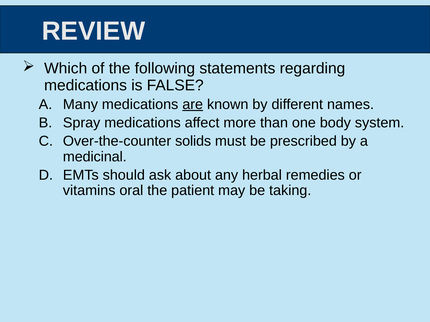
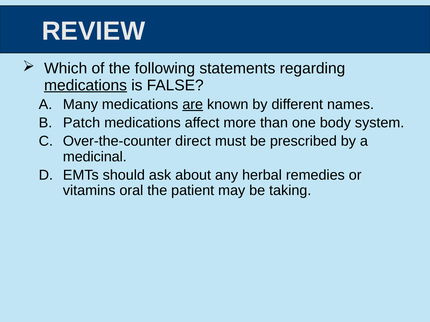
medications at (86, 85) underline: none -> present
Spray: Spray -> Patch
solids: solids -> direct
